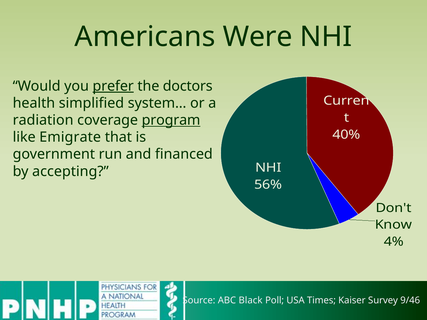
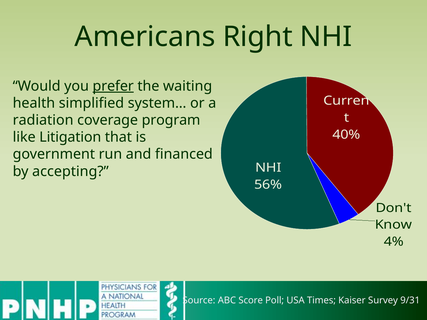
Were: Were -> Right
doctors: doctors -> waiting
program underline: present -> none
Emigrate: Emigrate -> Litigation
Black: Black -> Score
9/46: 9/46 -> 9/31
